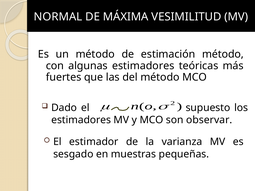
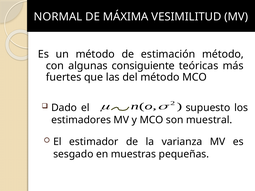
algunas estimadores: estimadores -> consiguiente
observar: observar -> muestral
